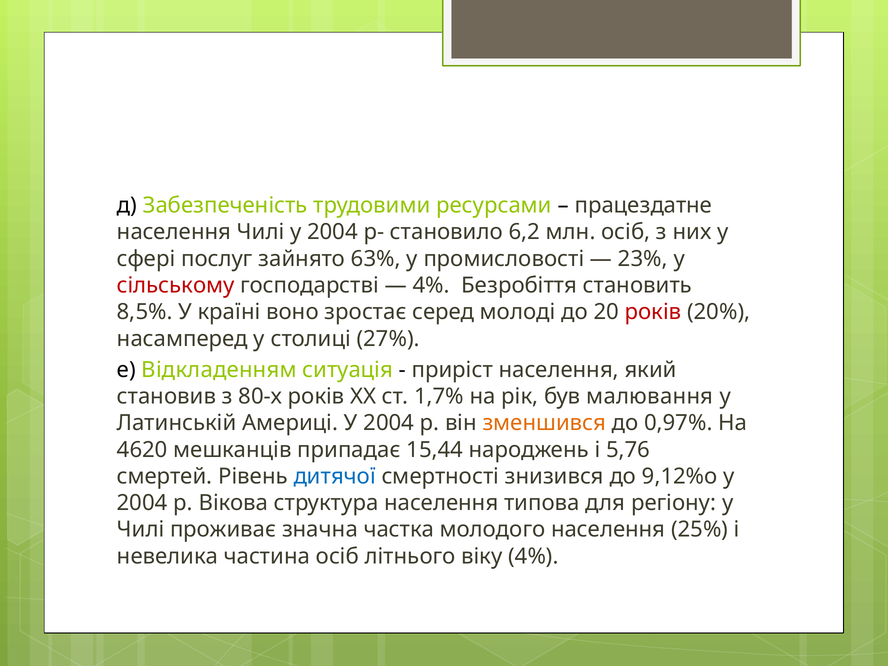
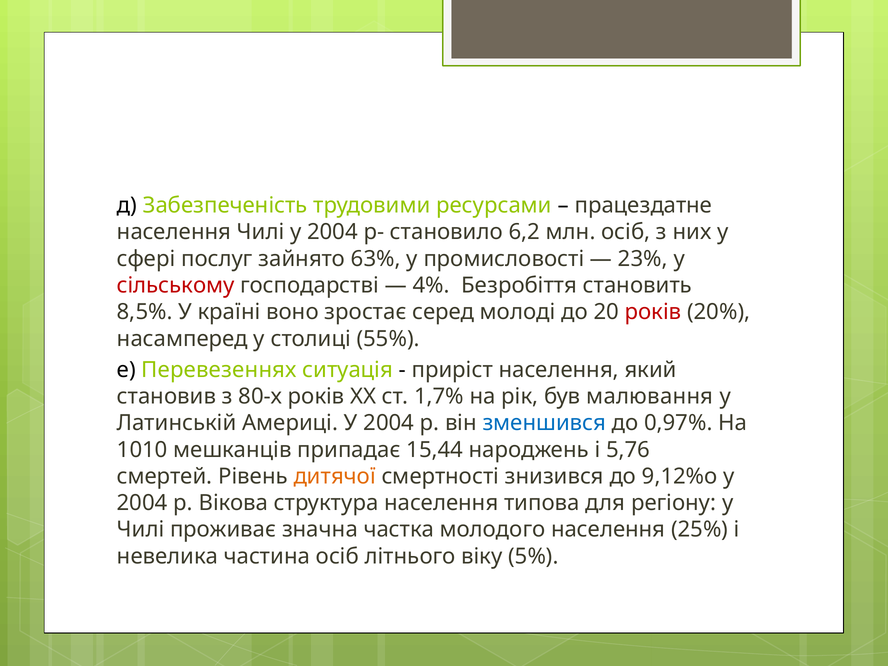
27%: 27% -> 55%
Відкладенням: Відкладенням -> Перевезеннях
зменшився colour: orange -> blue
4620: 4620 -> 1010
дитячої colour: blue -> orange
віку 4%: 4% -> 5%
